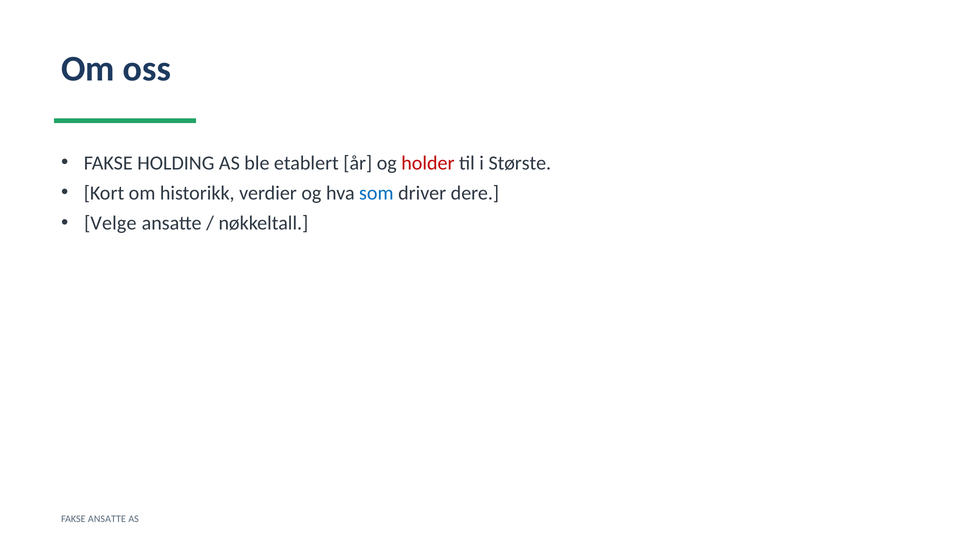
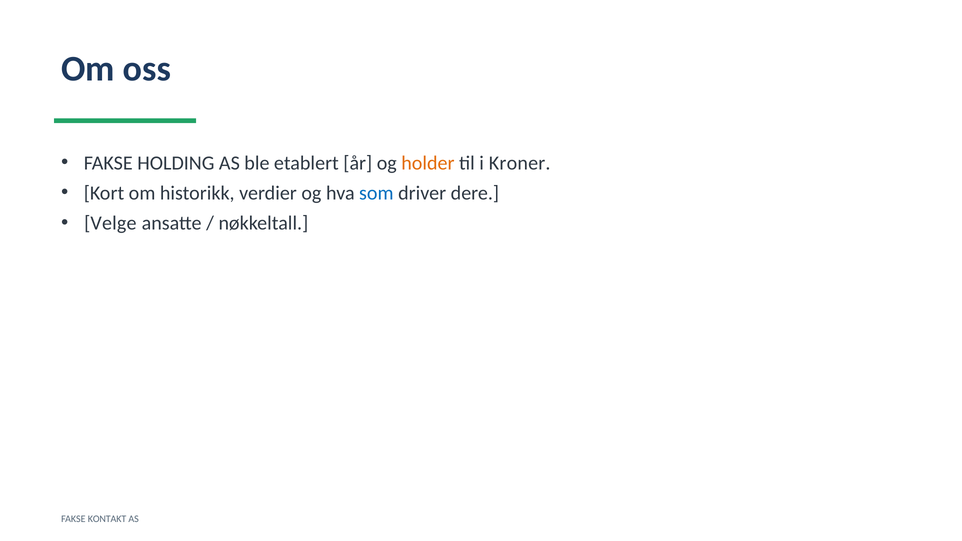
holder colour: red -> orange
Største: Største -> Kroner
FAKSE ANSATTE: ANSATTE -> KONTAKT
